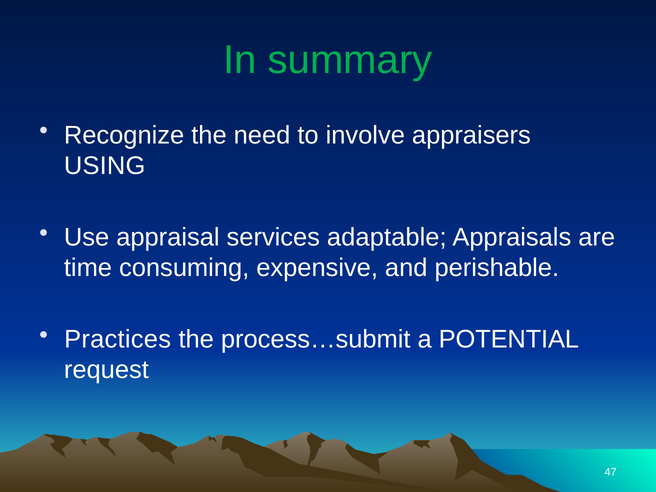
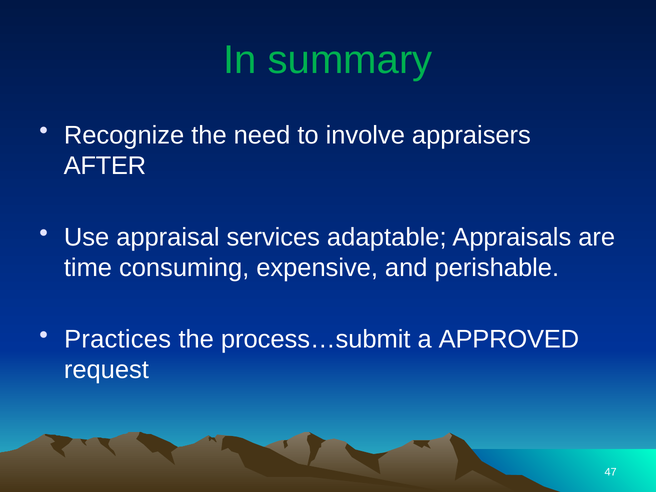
USING: USING -> AFTER
POTENTIAL: POTENTIAL -> APPROVED
